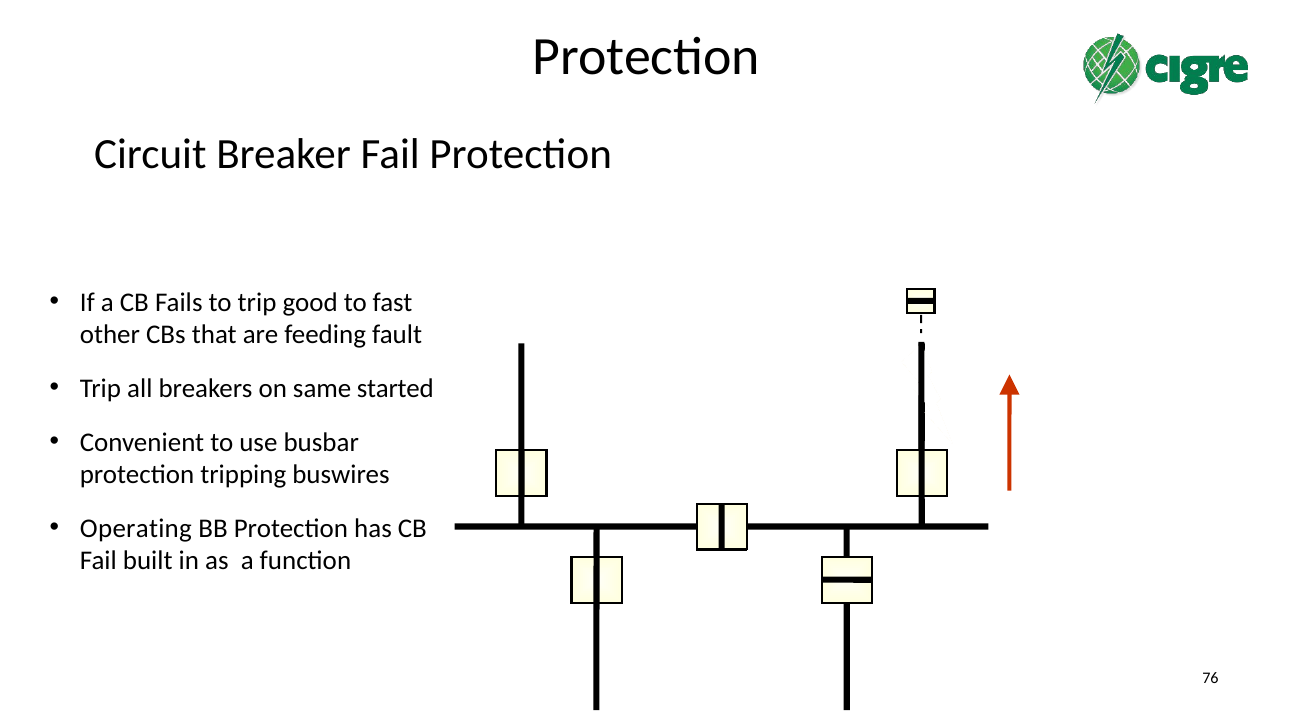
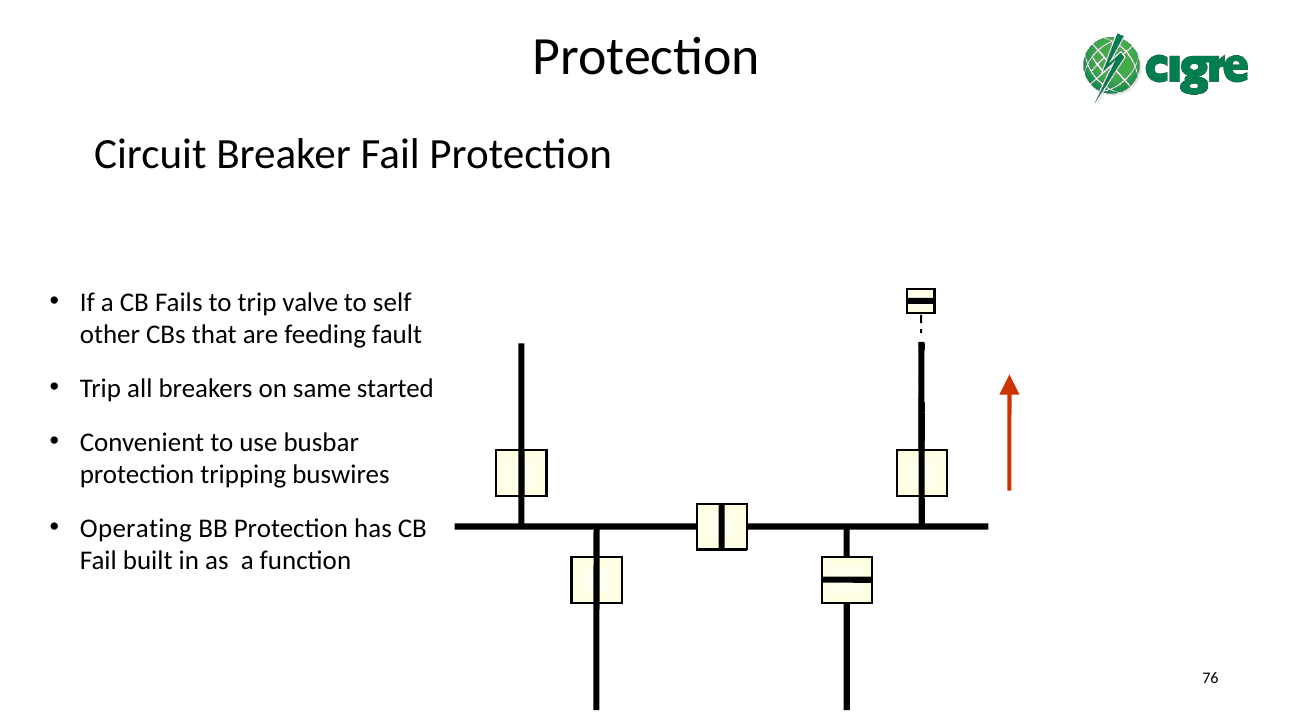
good: good -> valve
fast: fast -> self
